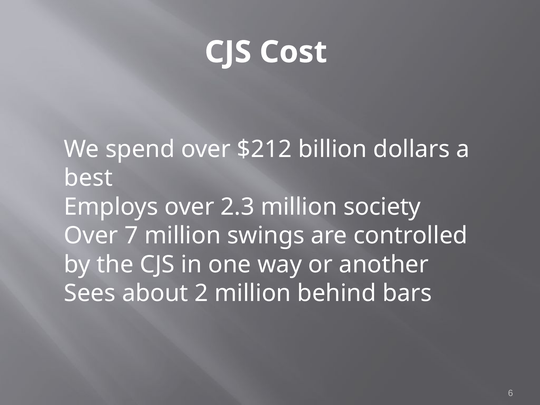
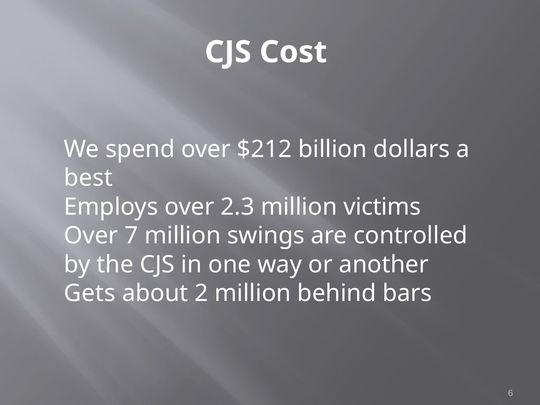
society: society -> victims
Sees: Sees -> Gets
